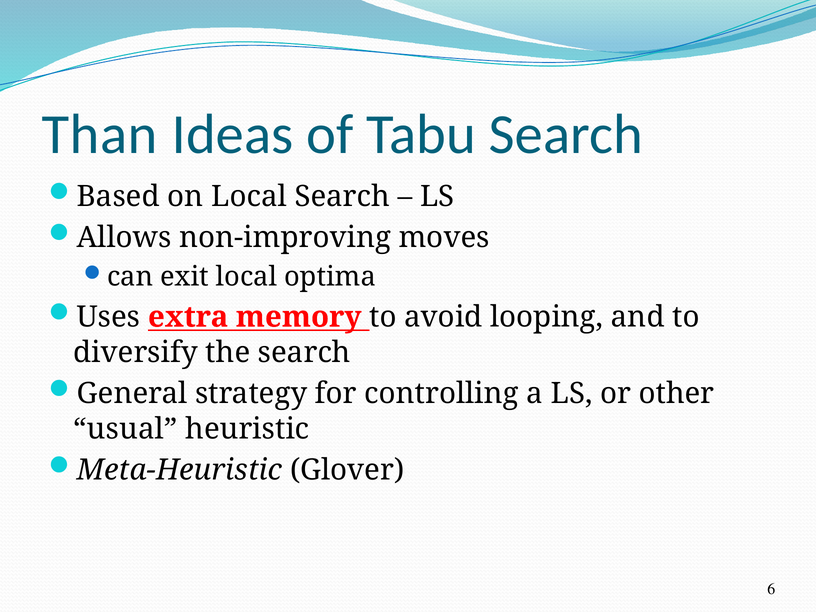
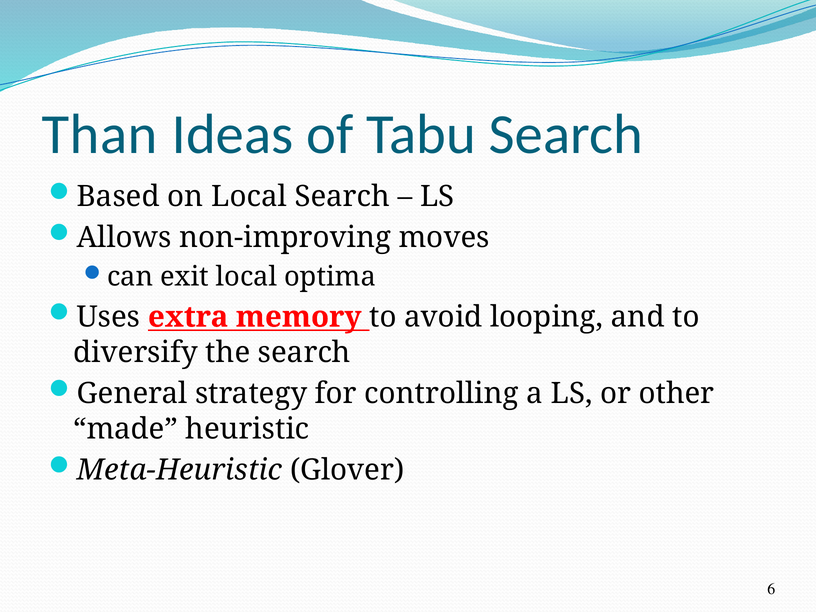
usual: usual -> made
